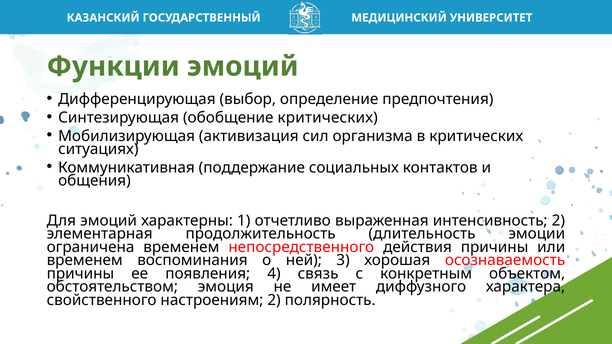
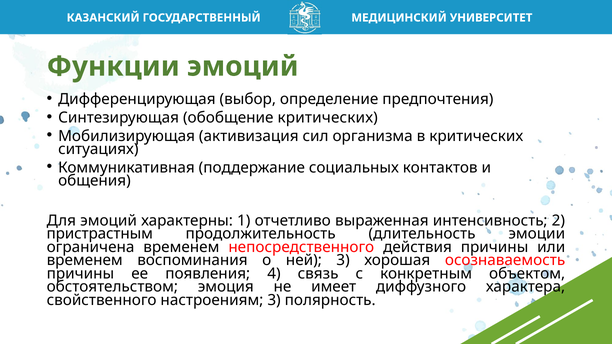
элементарная: элементарная -> пристрастным
настроениям 2: 2 -> 3
